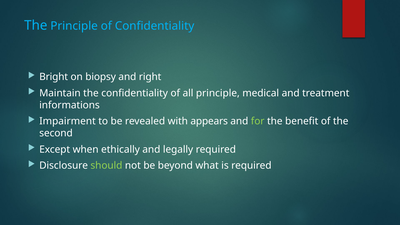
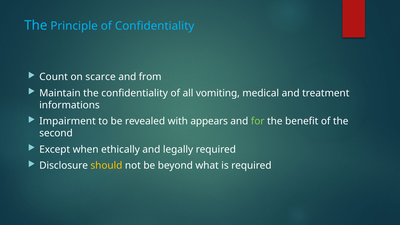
Bright: Bright -> Count
biopsy: biopsy -> scarce
right: right -> from
all principle: principle -> vomiting
should colour: light green -> yellow
